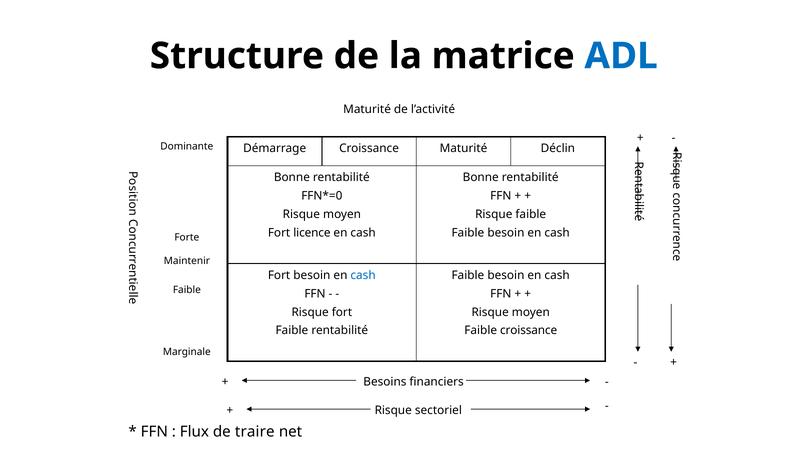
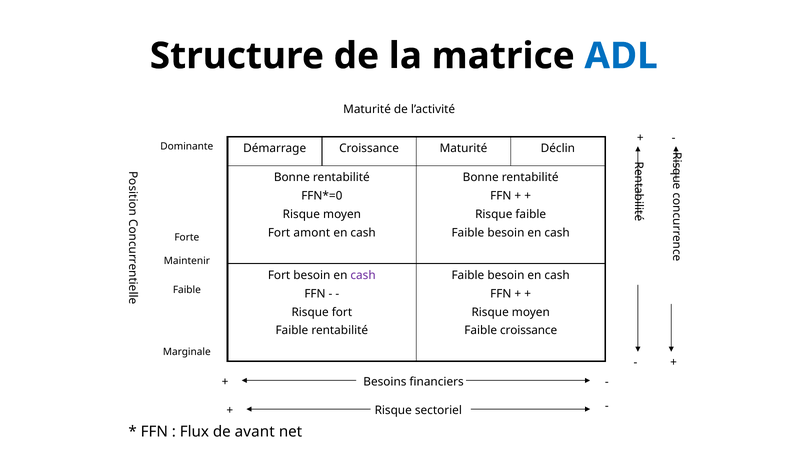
licence: licence -> amont
cash at (363, 275) colour: blue -> purple
traire: traire -> avant
